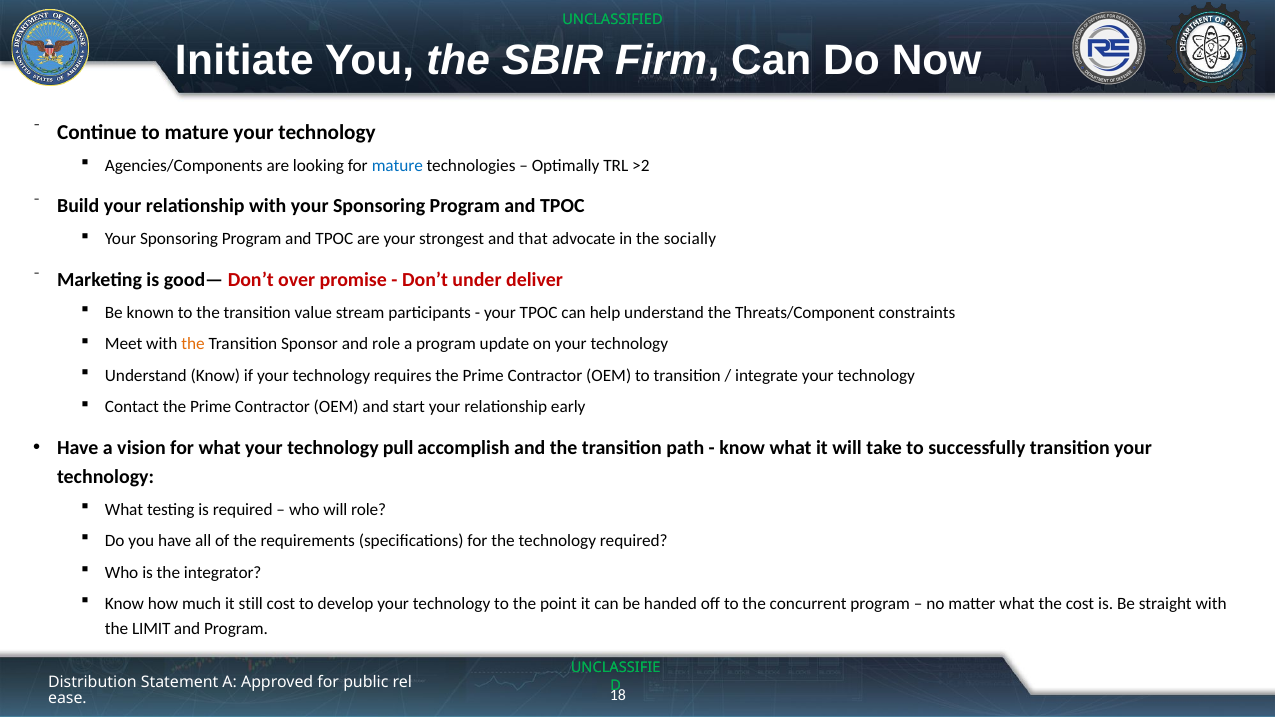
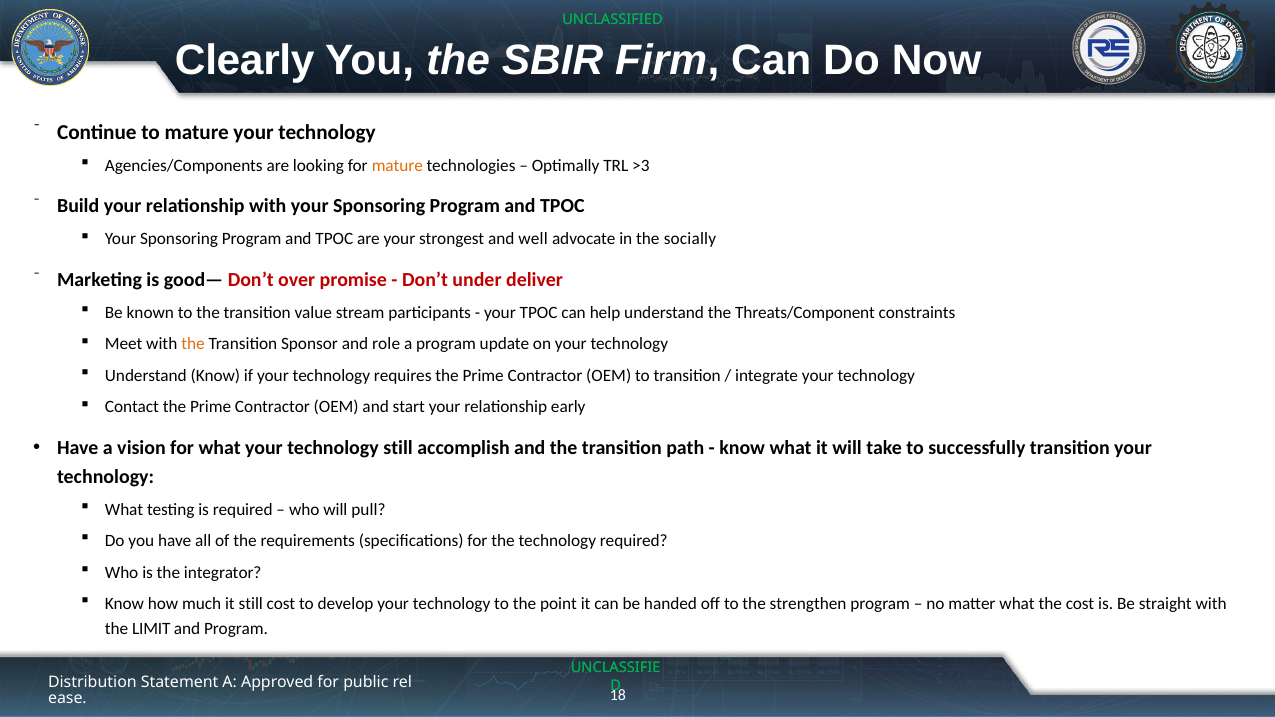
Initiate: Initiate -> Clearly
mature at (397, 166) colour: blue -> orange
>2: >2 -> >3
that: that -> well
technology pull: pull -> still
will role: role -> pull
concurrent: concurrent -> strengthen
